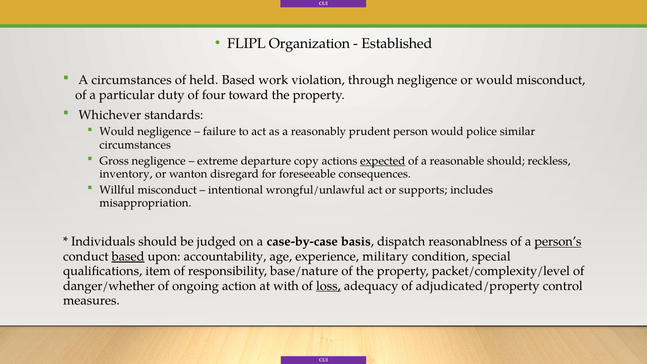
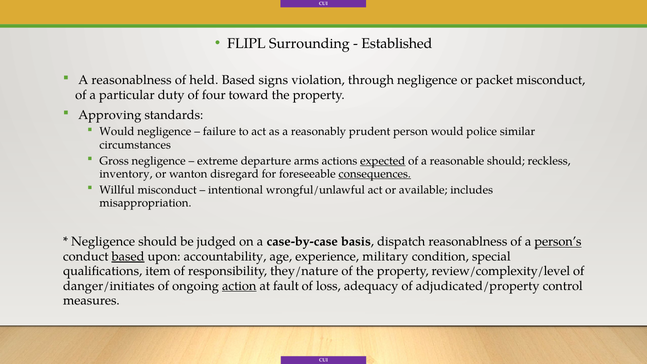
Organization: Organization -> Surrounding
A circumstances: circumstances -> reasonablness
work: work -> signs
or would: would -> packet
Whichever: Whichever -> Approving
copy: copy -> arms
consequences underline: none -> present
supports: supports -> available
Individuals at (103, 242): Individuals -> Negligence
base/nature: base/nature -> they/nature
packet/complexity/level: packet/complexity/level -> review/complexity/level
danger/whether: danger/whether -> danger/initiates
action underline: none -> present
with: with -> fault
loss underline: present -> none
